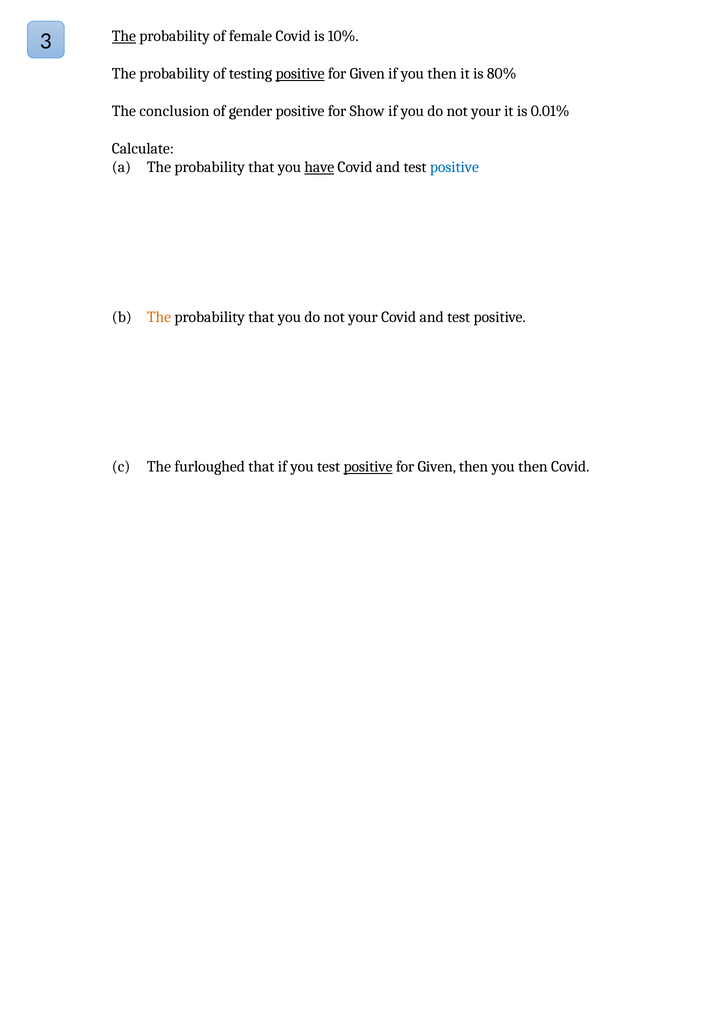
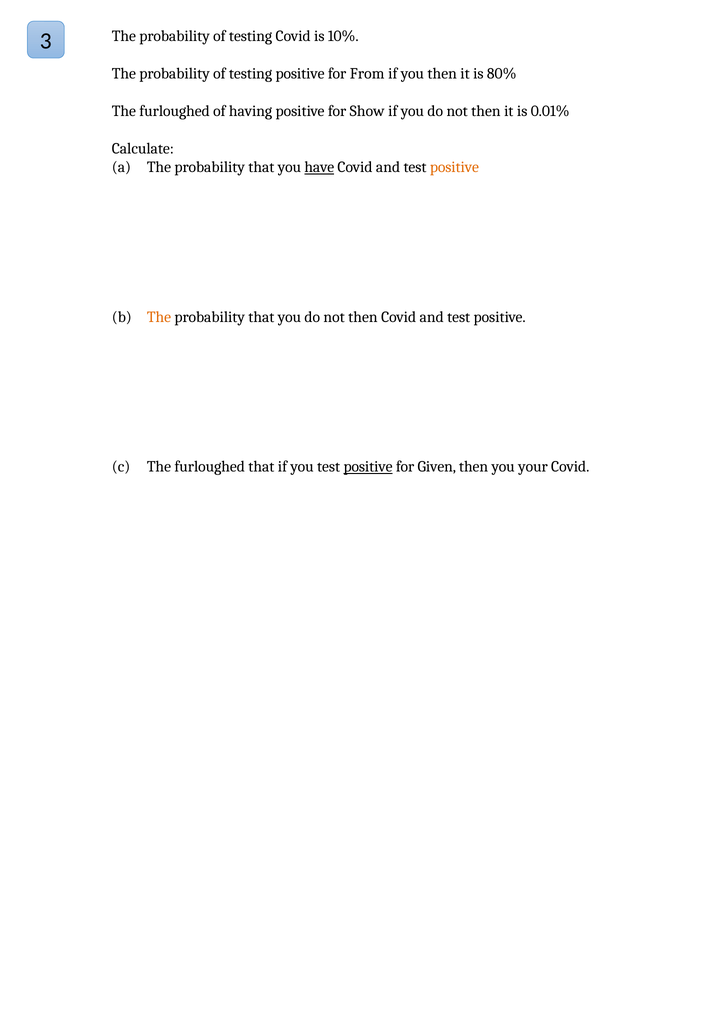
The at (124, 36) underline: present -> none
female at (251, 36): female -> testing
positive at (300, 74) underline: present -> none
Given at (367, 74): Given -> From
conclusion at (175, 111): conclusion -> furloughed
gender: gender -> having
your at (486, 111): your -> then
positive at (454, 167) colour: blue -> orange
your at (363, 317): your -> then
then you then: then -> your
